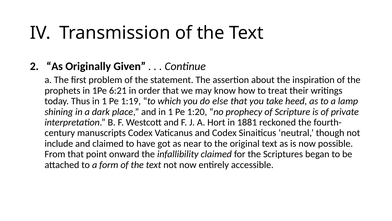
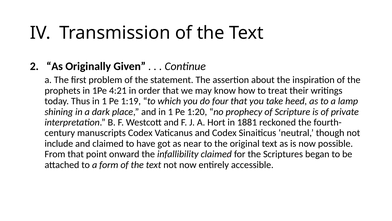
6:21: 6:21 -> 4:21
else: else -> four
